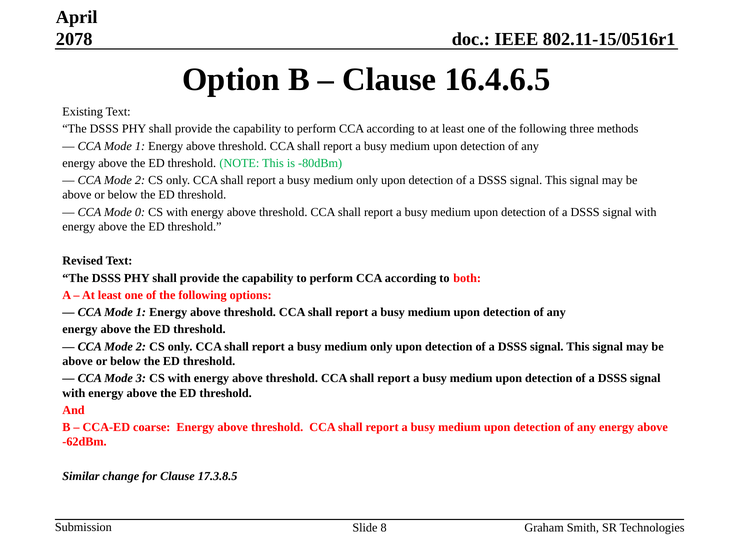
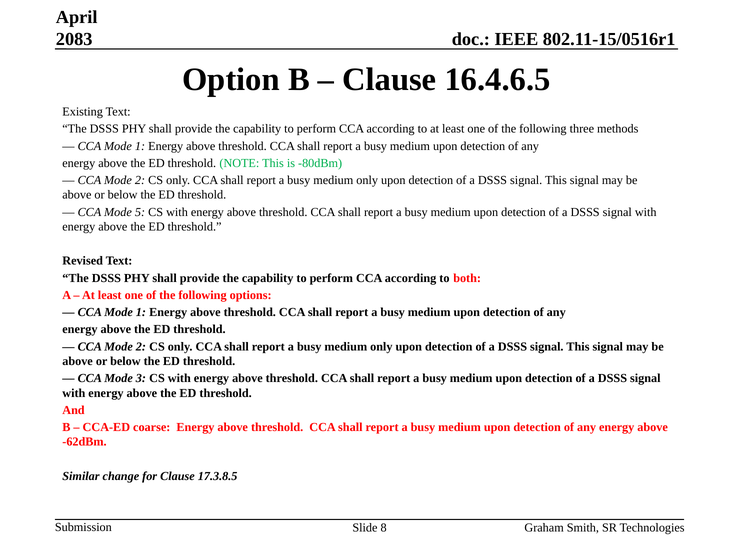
2078: 2078 -> 2083
0: 0 -> 5
